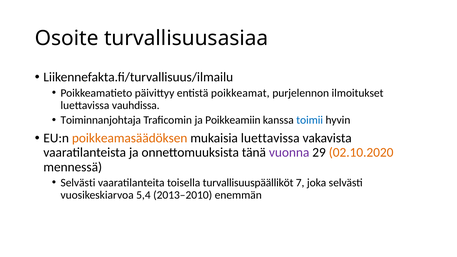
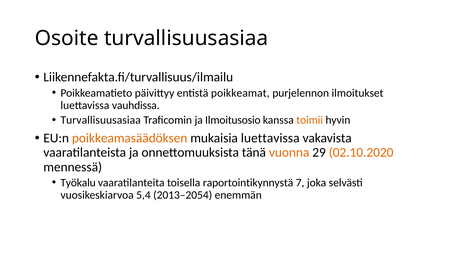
Toiminnanjohtaja at (101, 120): Toiminnanjohtaja -> Turvallisuusasiaa
Poikkeamiin: Poikkeamiin -> Ilmoitusosio
toimii colour: blue -> orange
vuonna colour: purple -> orange
Selvästi at (78, 183): Selvästi -> Työkalu
turvallisuuspäälliköt: turvallisuuspäälliköt -> raportointikynnystä
2013–2010: 2013–2010 -> 2013–2054
